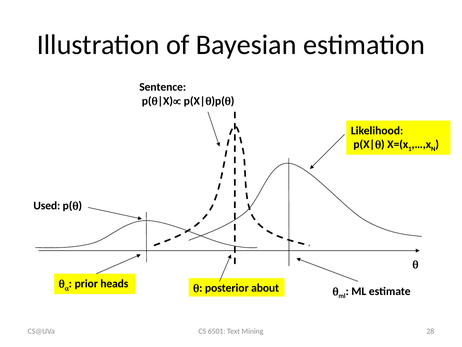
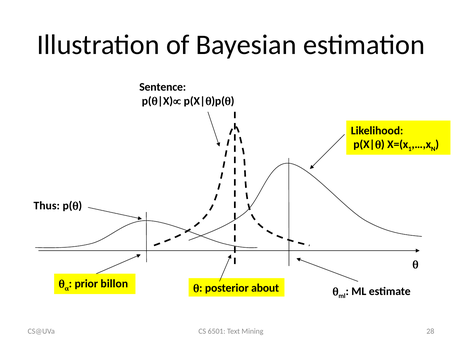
Used: Used -> Thus
heads: heads -> billon
